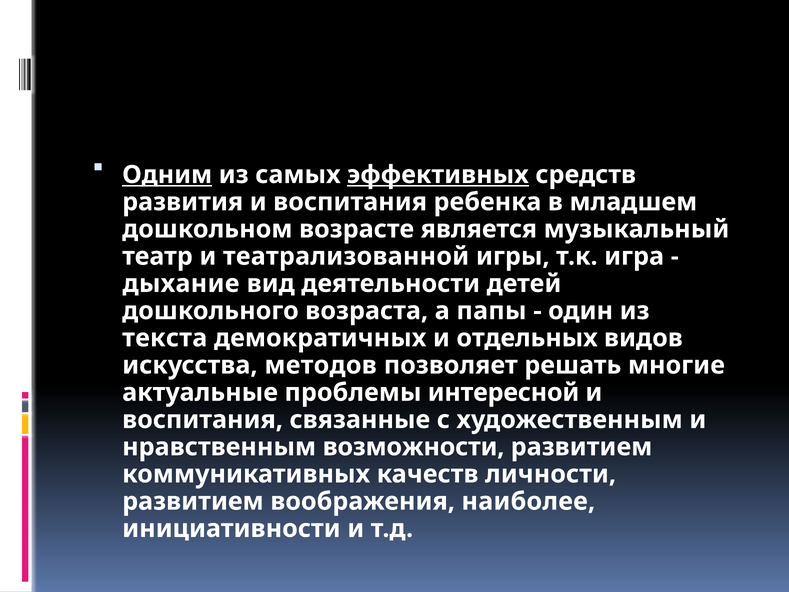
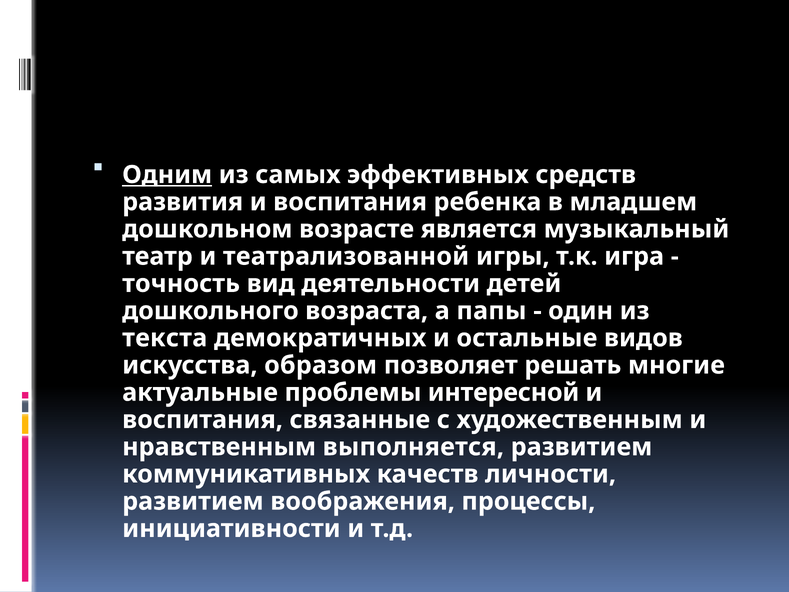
эффективных underline: present -> none
дыхание: дыхание -> точность
отдельных: отдельных -> остальные
методов: методов -> образом
возможности: возможности -> выполняется
наиболее: наиболее -> процессы
